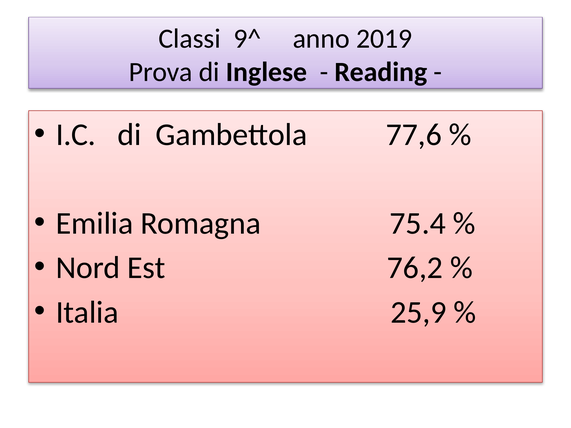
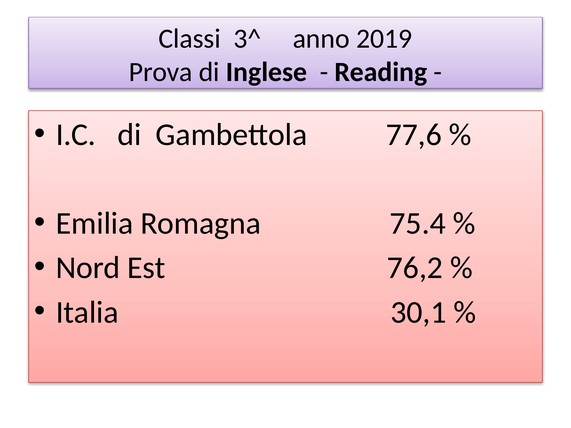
9^: 9^ -> 3^
25,9: 25,9 -> 30,1
